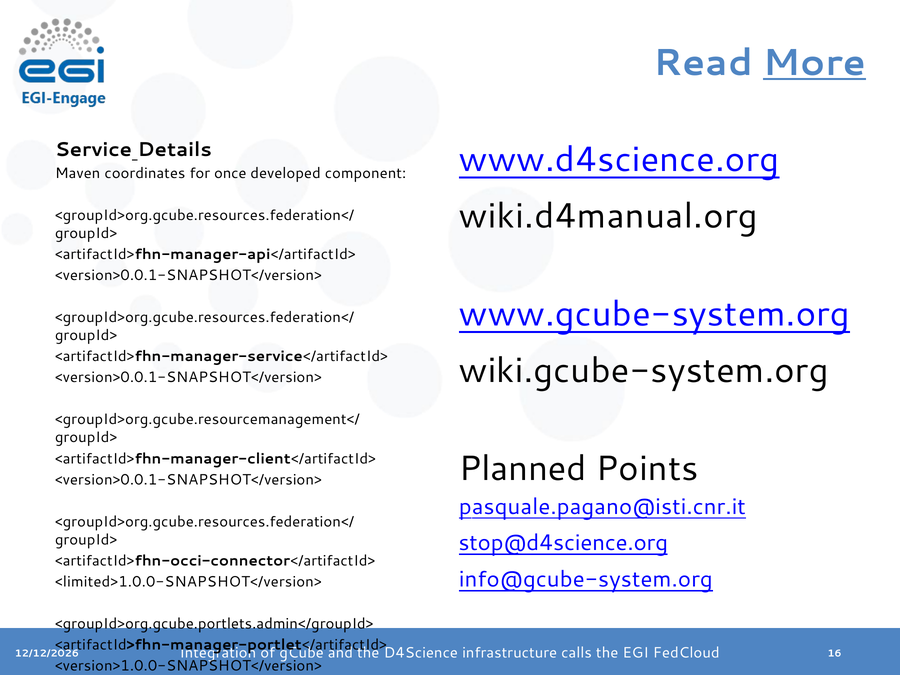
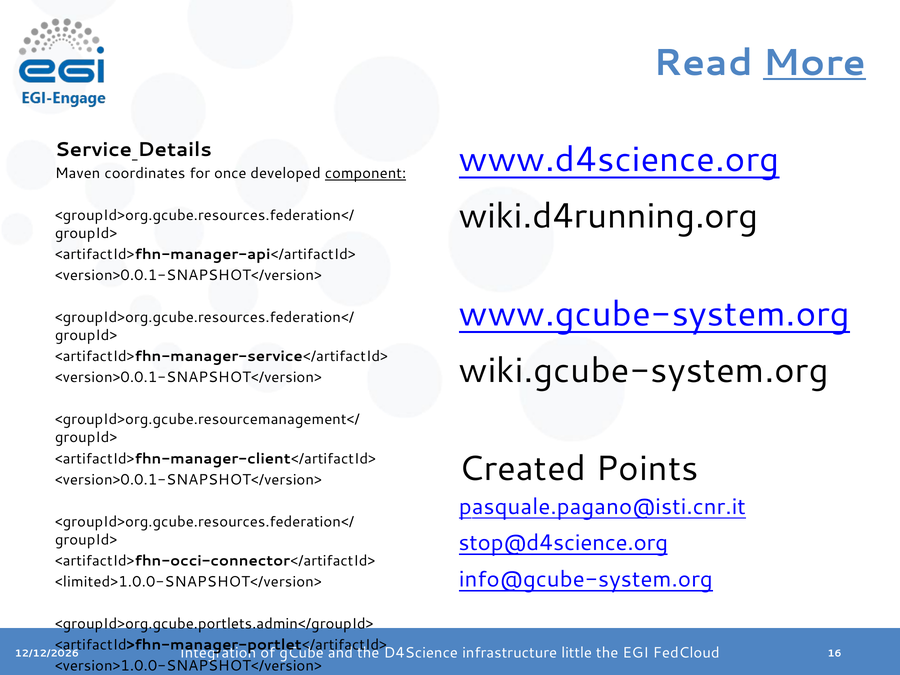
component underline: none -> present
wiki.d4manual.org: wiki.d4manual.org -> wiki.d4running.org
Planned: Planned -> Created
calls: calls -> little
